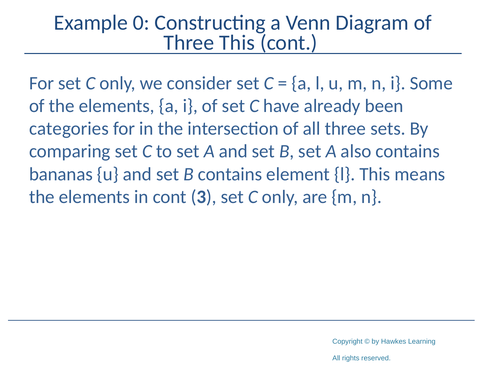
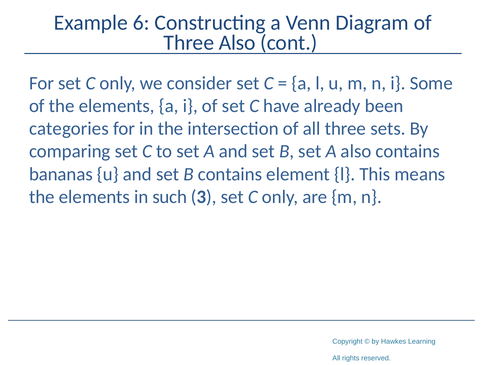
0: 0 -> 6
Three This: This -> Also
in cont: cont -> such
